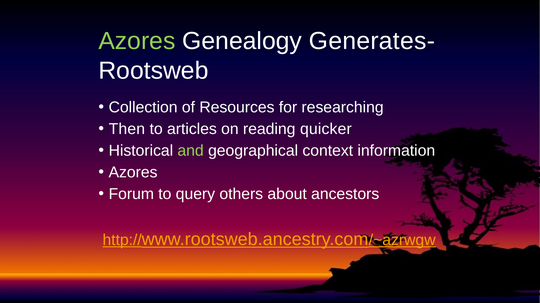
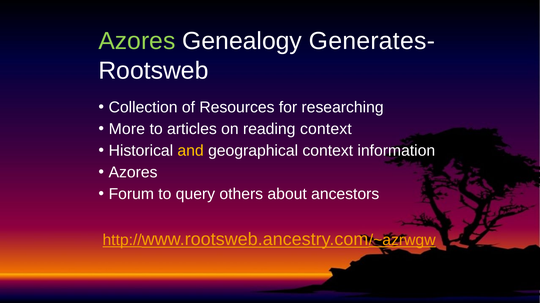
Then: Then -> More
reading quicker: quicker -> context
and colour: light green -> yellow
